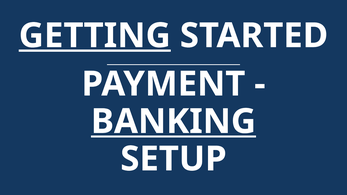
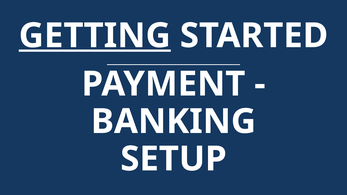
BANKING underline: present -> none
